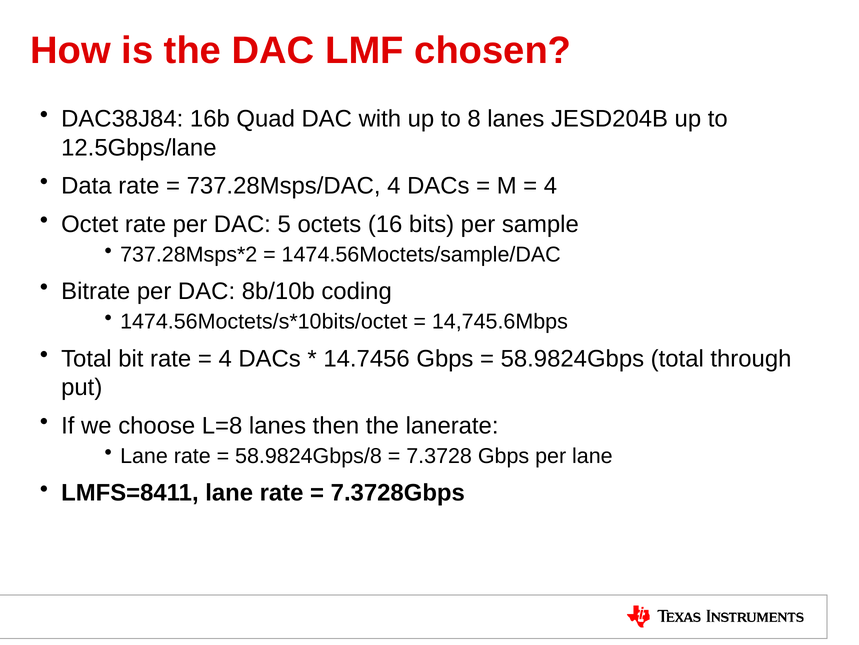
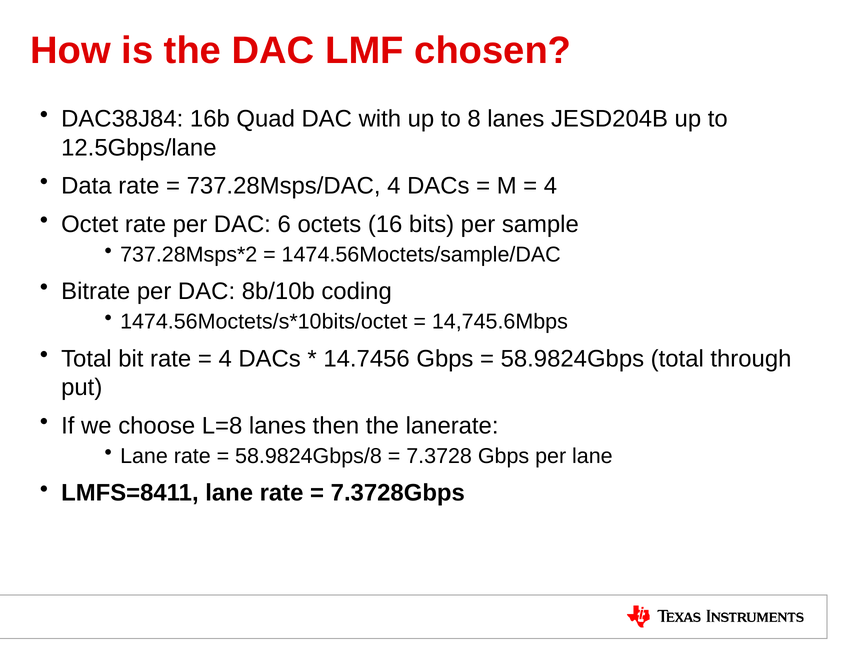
5: 5 -> 6
